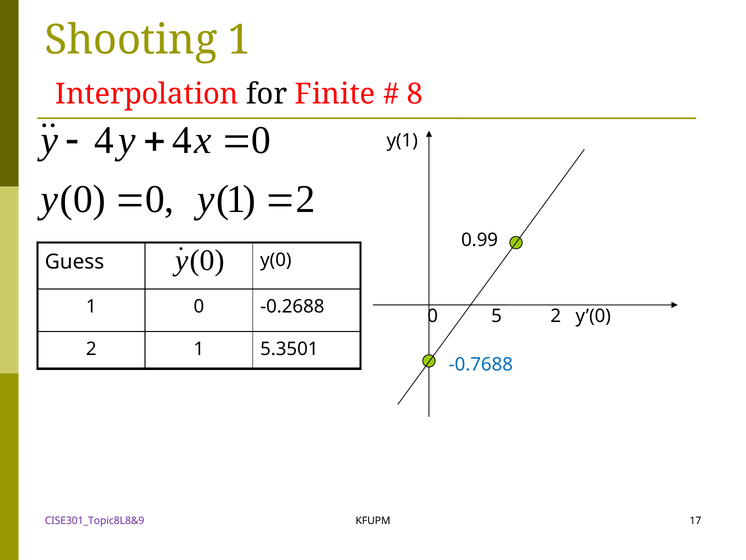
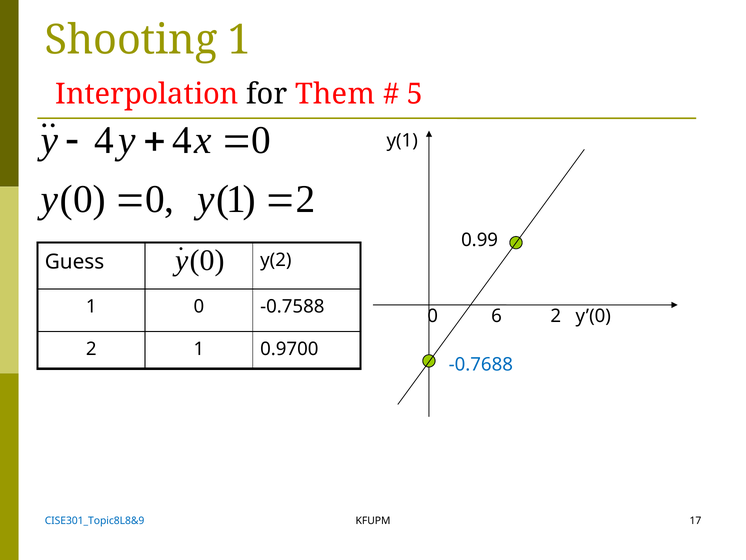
Finite: Finite -> Them
8: 8 -> 5
y(0: y(0 -> y(2
-0.2688: -0.2688 -> -0.7588
5: 5 -> 6
5.3501: 5.3501 -> 0.9700
CISE301_Topic8L8&9 colour: purple -> blue
